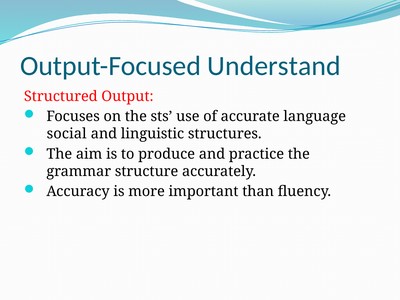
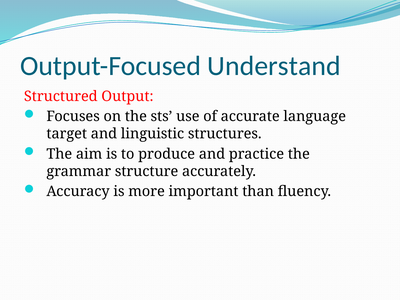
social: social -> target
